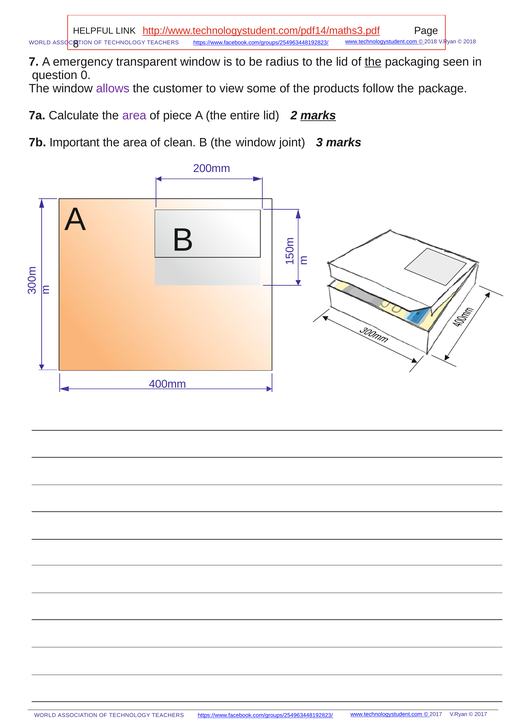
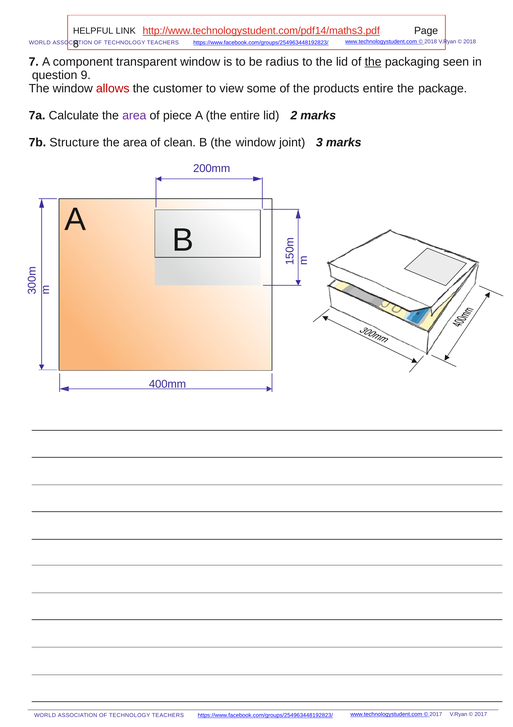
emergency: emergency -> component
question 0: 0 -> 9
allows colour: purple -> red
products follow: follow -> entire
marks at (318, 115) underline: present -> none
Important: Important -> Structure
